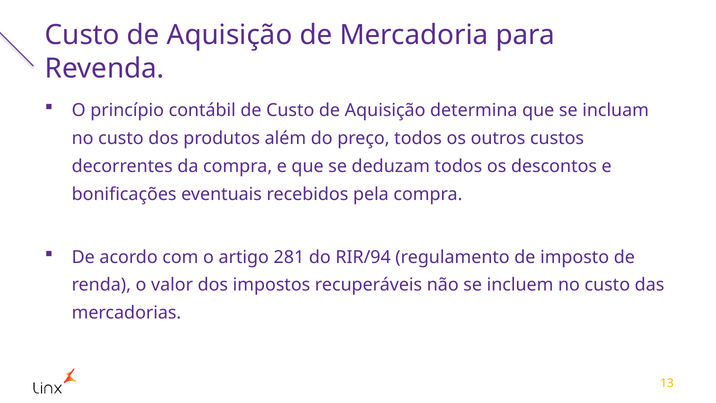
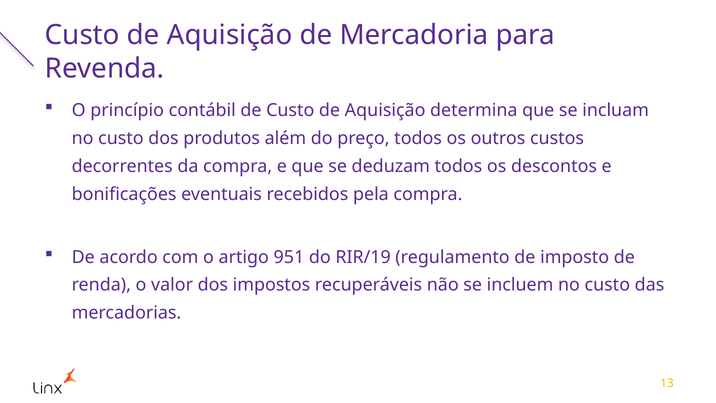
281: 281 -> 951
RIR/94: RIR/94 -> RIR/19
